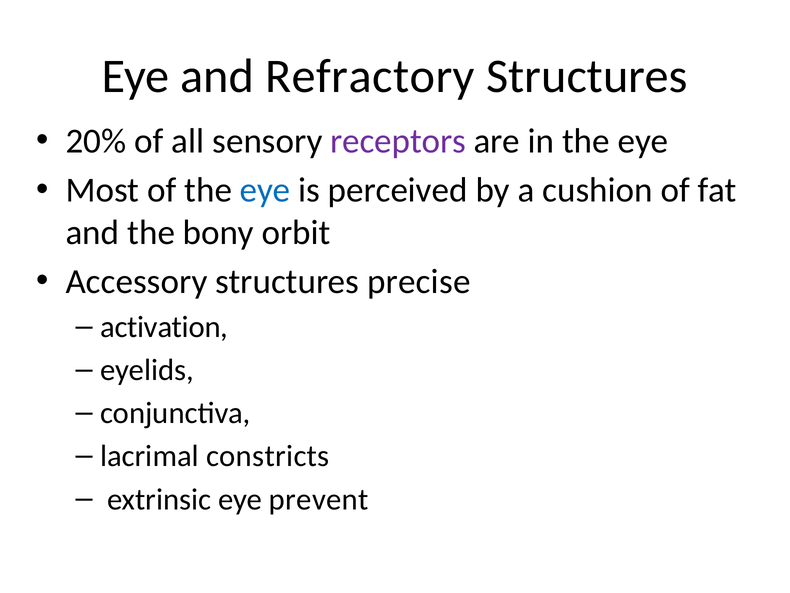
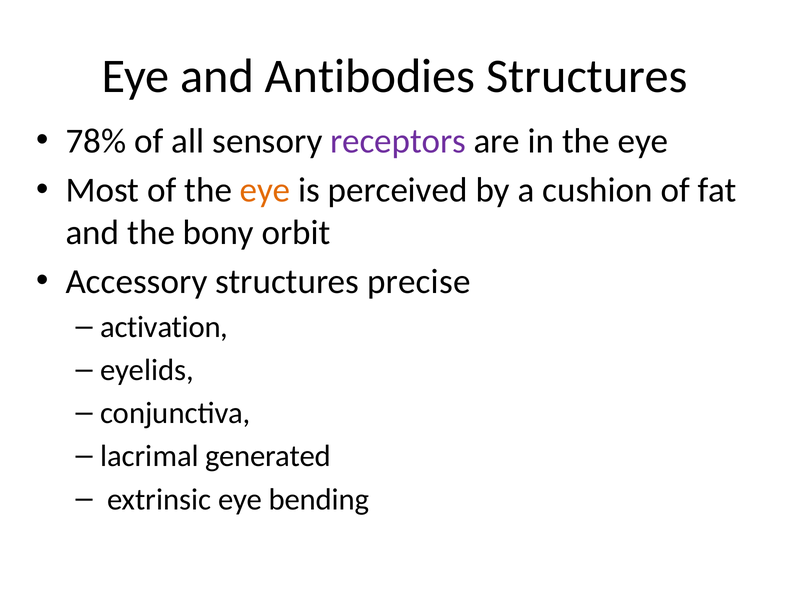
Refractory: Refractory -> Antibodies
20%: 20% -> 78%
eye at (265, 190) colour: blue -> orange
constricts: constricts -> generated
prevent: prevent -> bending
